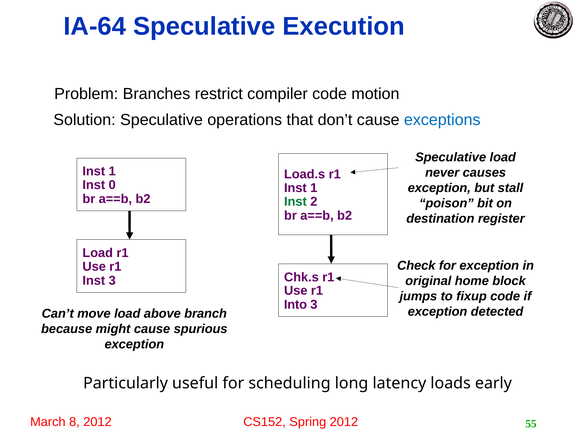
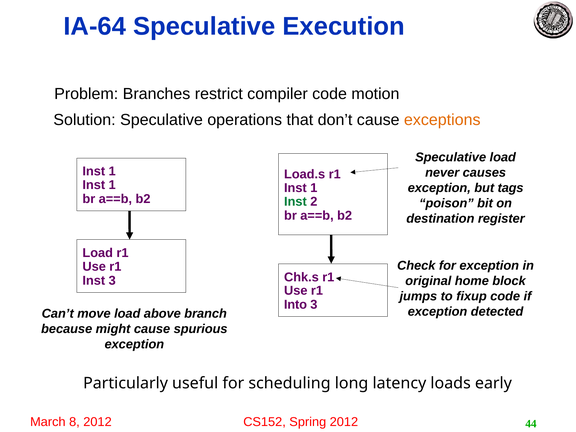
exceptions colour: blue -> orange
0 at (112, 185): 0 -> 1
stall: stall -> tags
55: 55 -> 44
